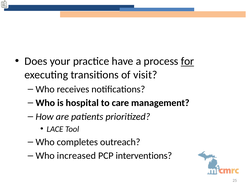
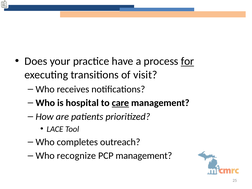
care underline: none -> present
increased: increased -> recognize
PCP interventions: interventions -> management
